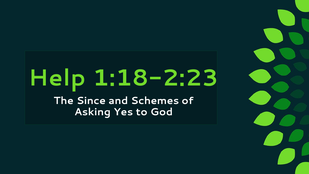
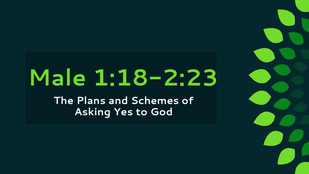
Help: Help -> Male
Since: Since -> Plans
